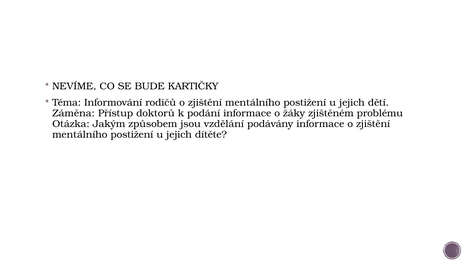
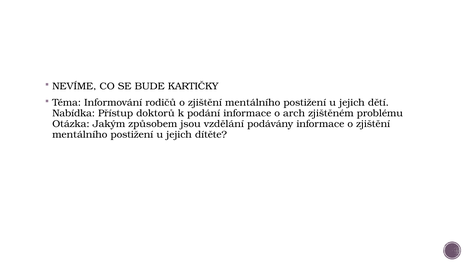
Záměna: Záměna -> Nabídka
žáky: žáky -> arch
